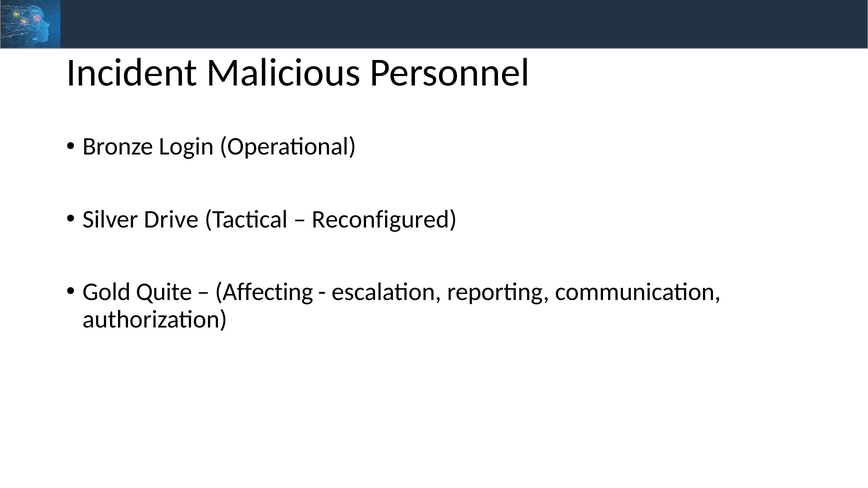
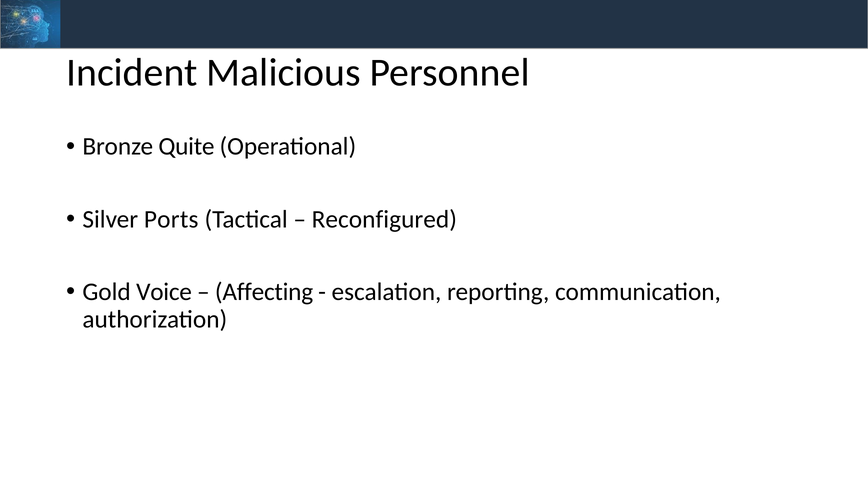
Login: Login -> Quite
Drive: Drive -> Ports
Quite: Quite -> Voice
